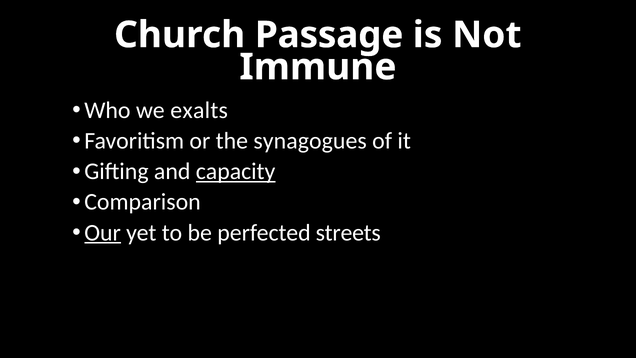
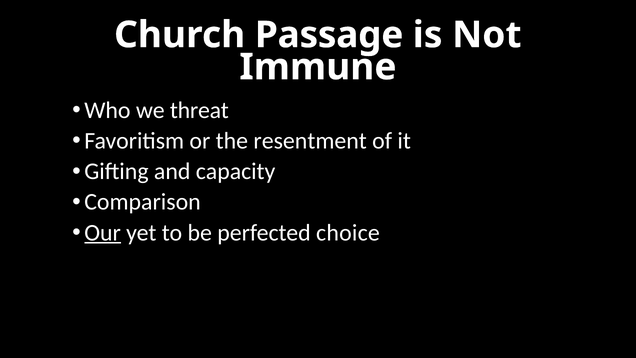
exalts: exalts -> threat
synagogues: synagogues -> resentment
capacity underline: present -> none
streets: streets -> choice
